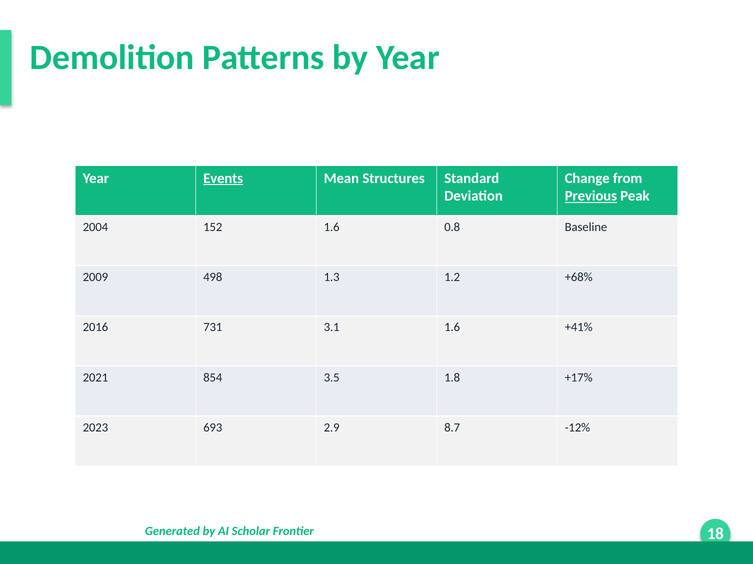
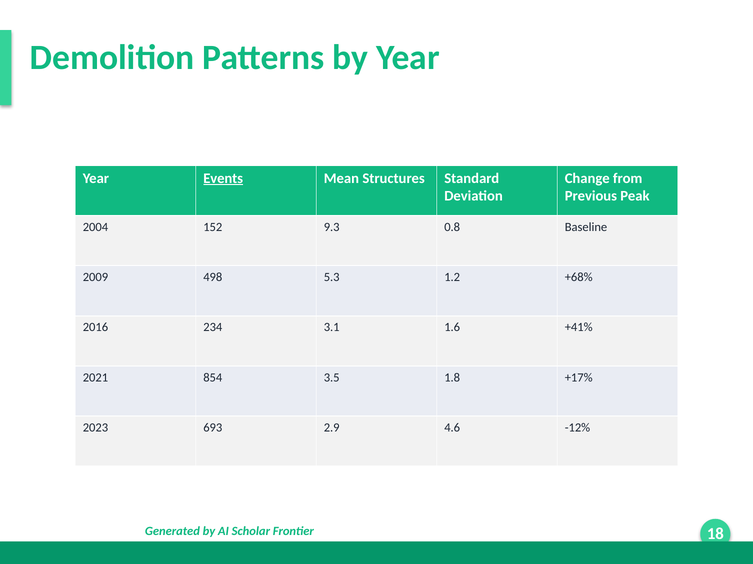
Previous underline: present -> none
152 1.6: 1.6 -> 9.3
1.3: 1.3 -> 5.3
731: 731 -> 234
8.7: 8.7 -> 4.6
